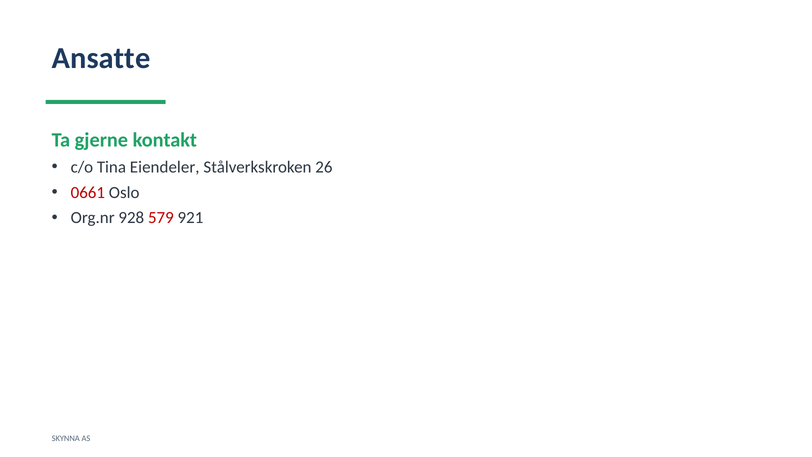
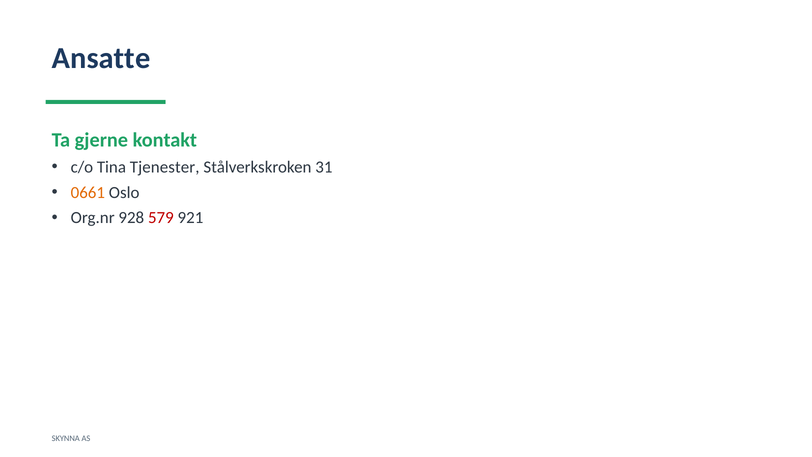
Eiendeler: Eiendeler -> Tjenester
26: 26 -> 31
0661 colour: red -> orange
